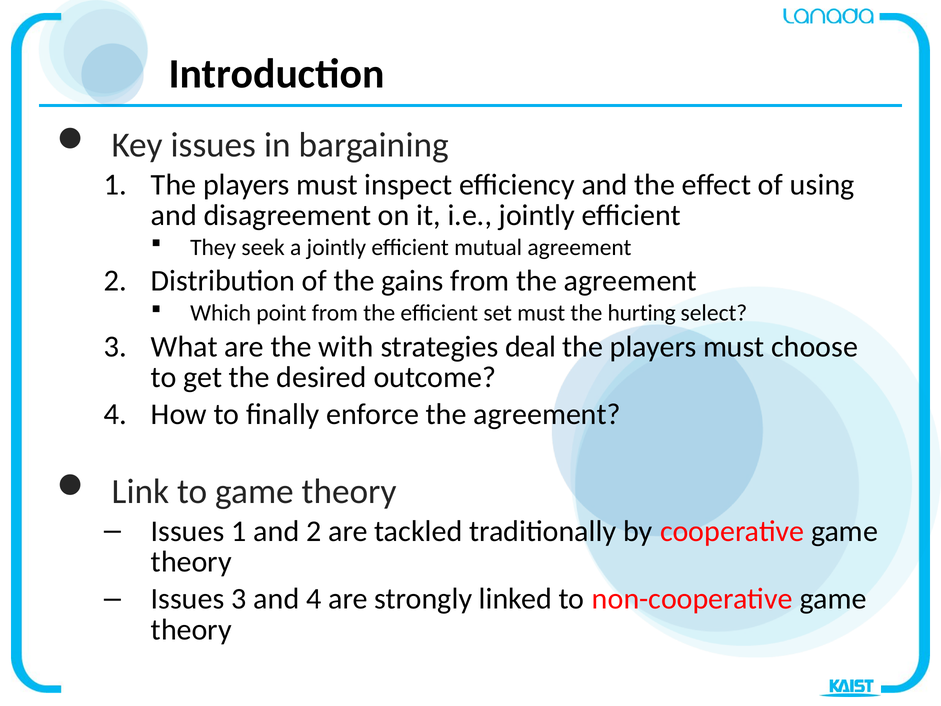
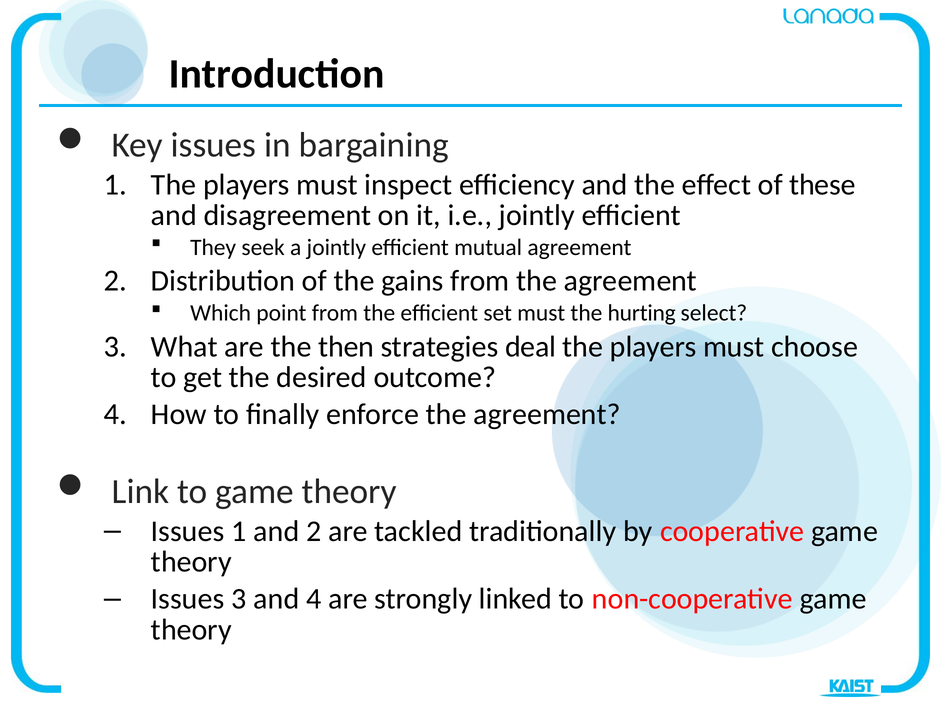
using: using -> these
with: with -> then
